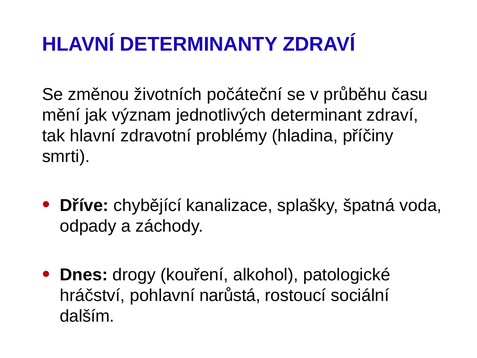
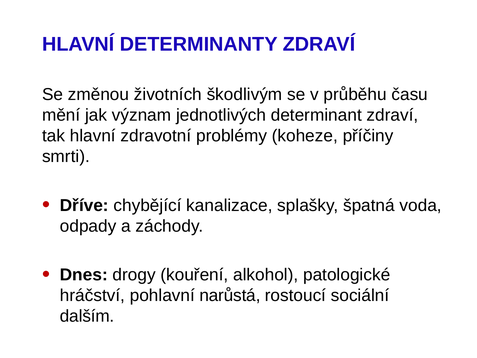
počáteční: počáteční -> škodlivým
hladina: hladina -> koheze
